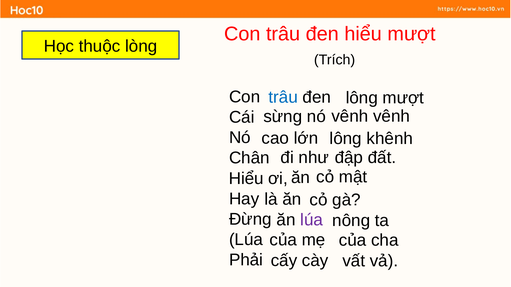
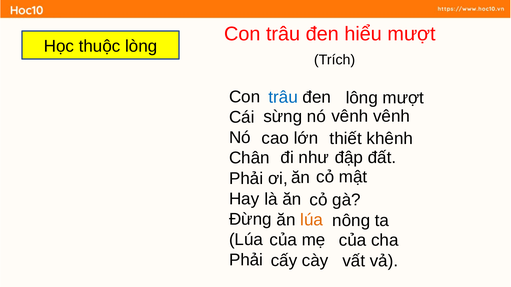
lông at (346, 139): lông -> thiết
Hiểu at (246, 179): Hiểu -> Phải
lúa at (312, 220) colour: purple -> orange
